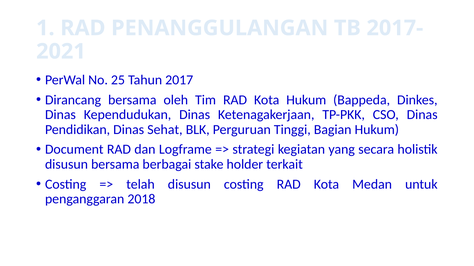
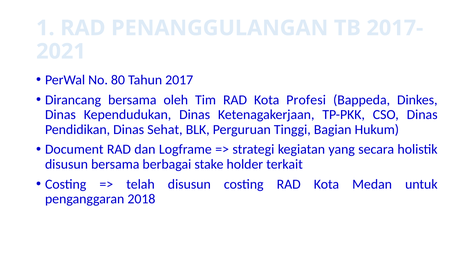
25: 25 -> 80
Kota Hukum: Hukum -> Profesi
